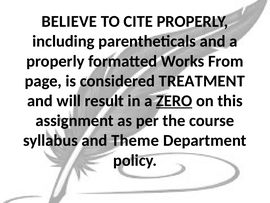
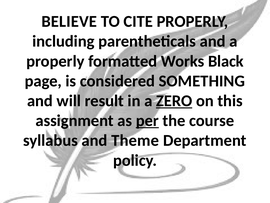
From: From -> Black
TREATMENT: TREATMENT -> SOMETHING
per underline: none -> present
